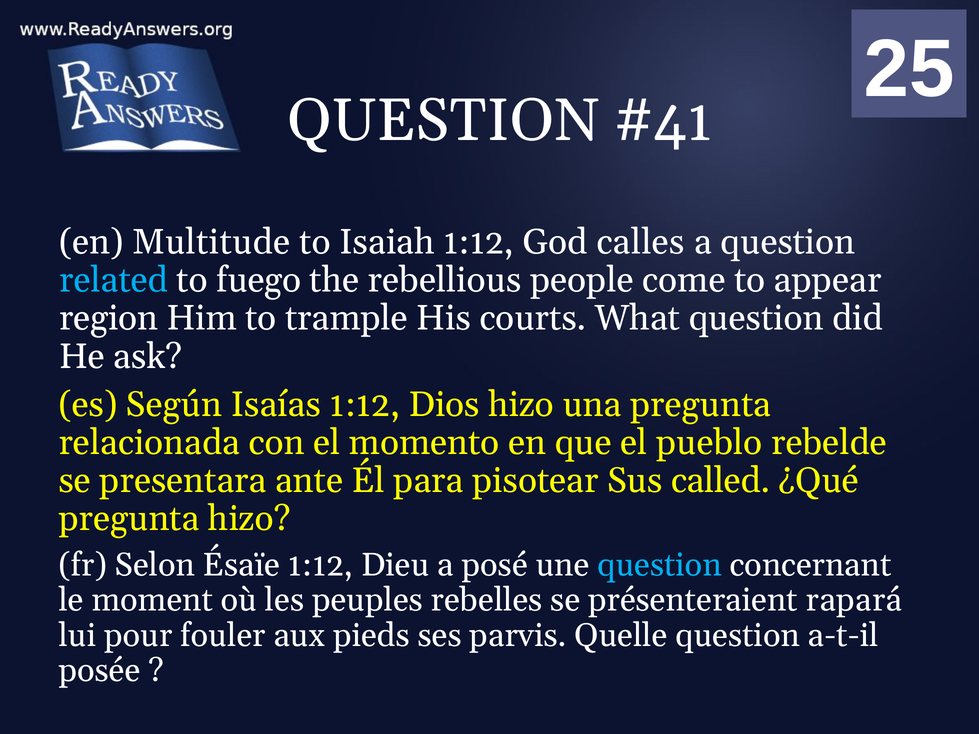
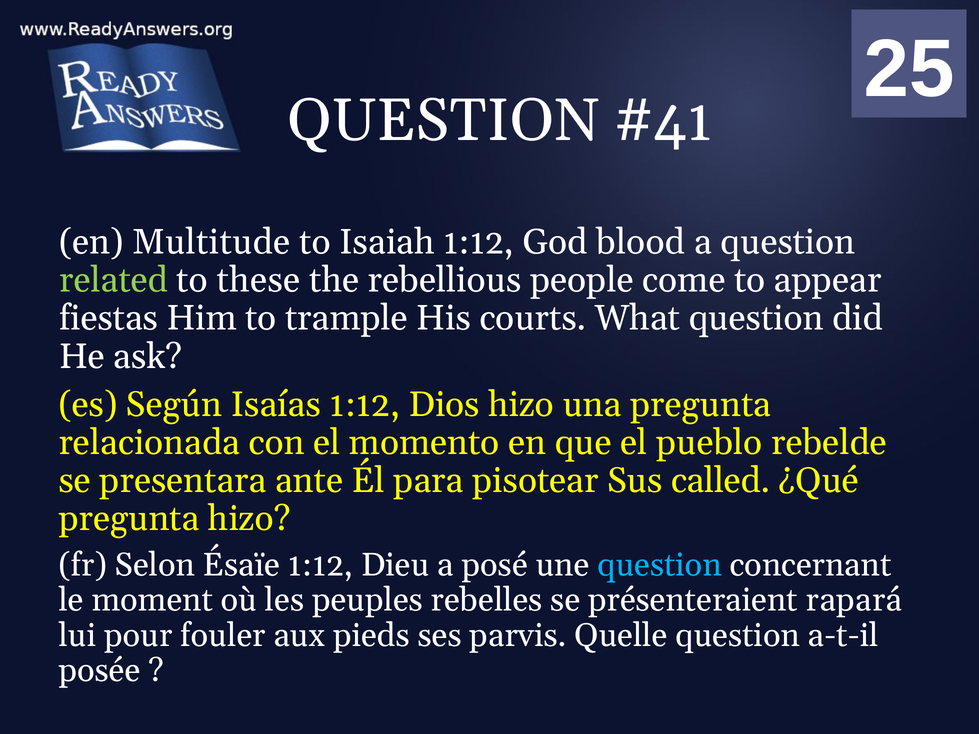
calles: calles -> blood
related colour: light blue -> light green
fuego: fuego -> these
region: region -> fiestas
